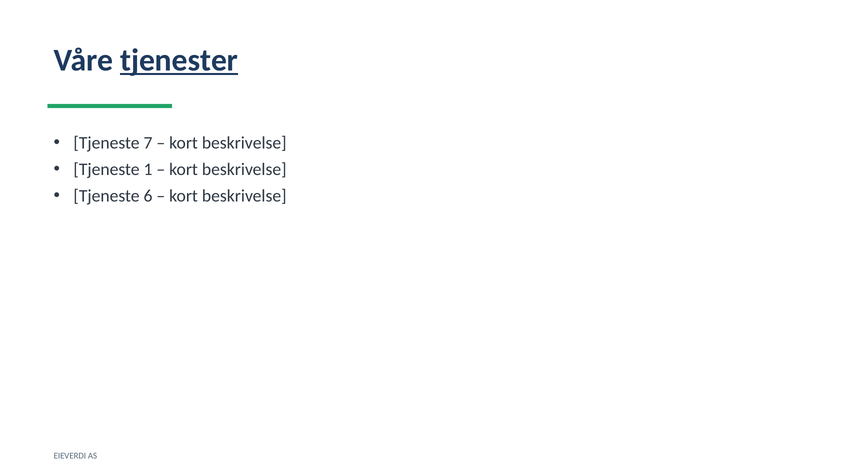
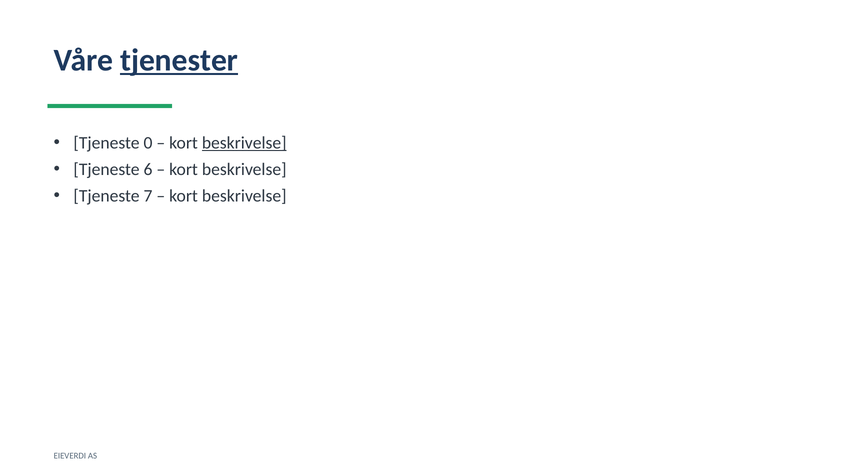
7: 7 -> 0
beskrivelse at (244, 143) underline: none -> present
1: 1 -> 6
6: 6 -> 7
